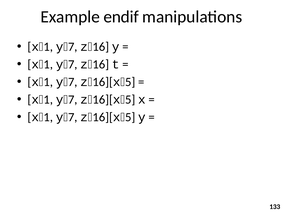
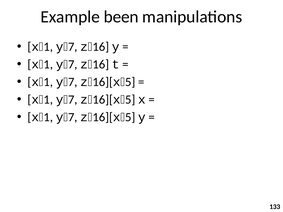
endif: endif -> been
